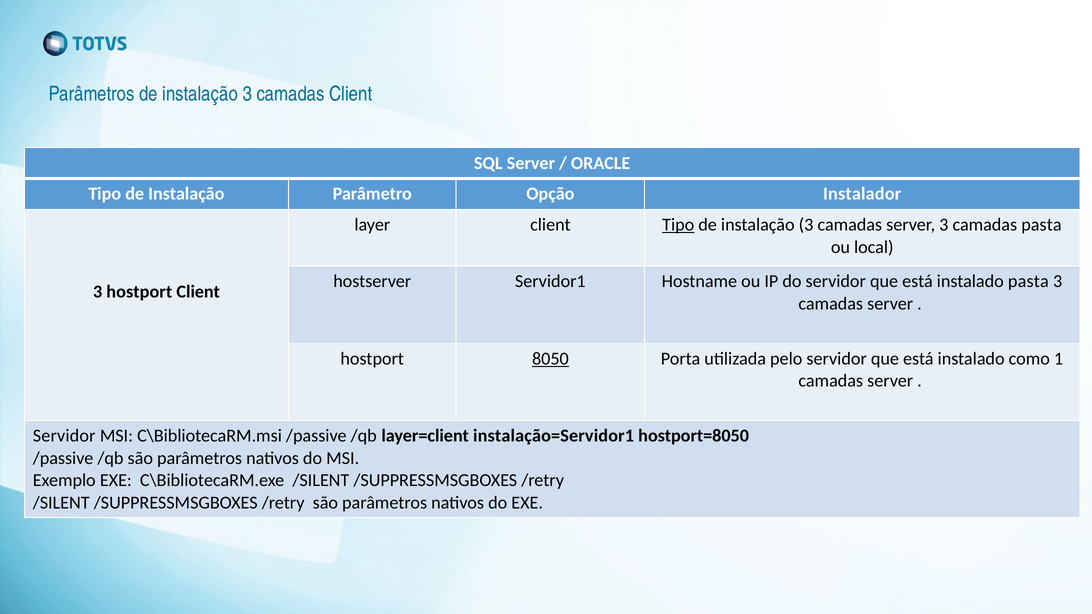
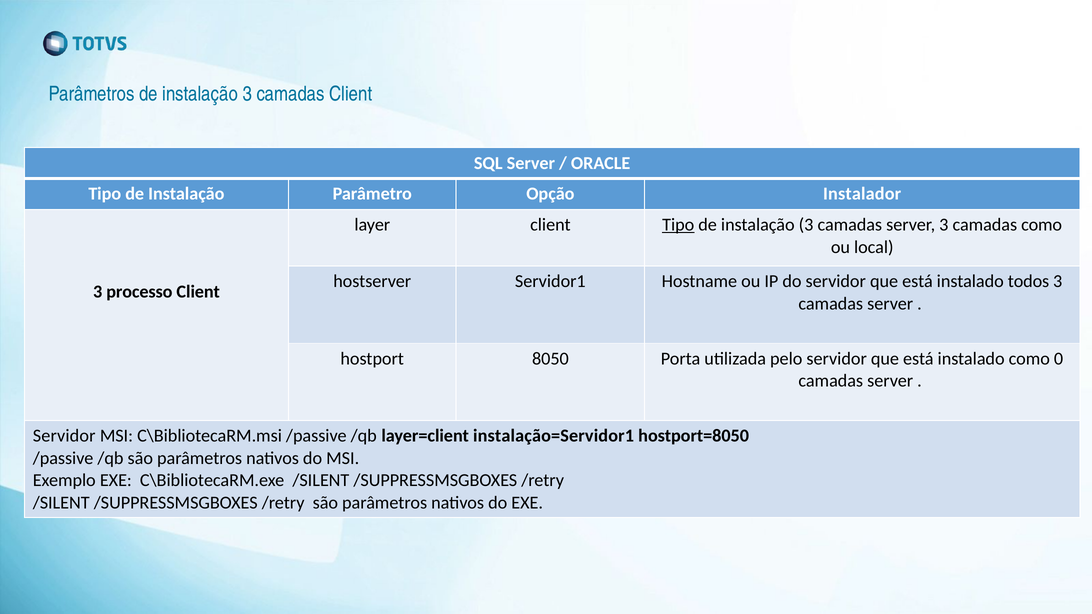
camadas pasta: pasta -> como
instalado pasta: pasta -> todos
3 hostport: hostport -> processo
8050 underline: present -> none
1: 1 -> 0
